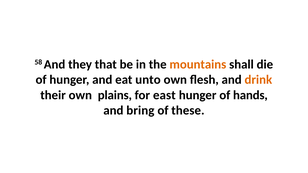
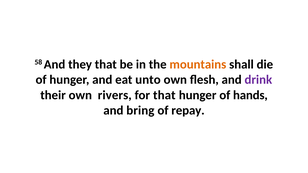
drink colour: orange -> purple
plains: plains -> rivers
for east: east -> that
these: these -> repay
